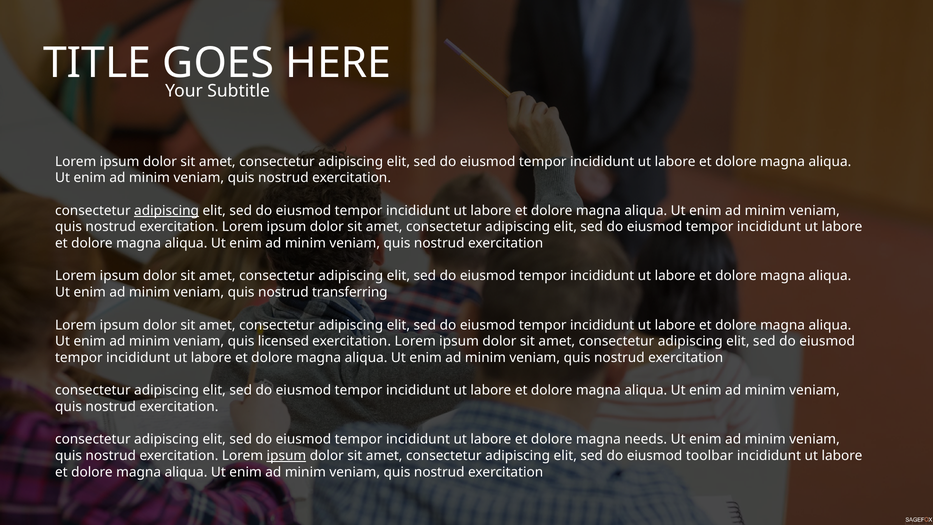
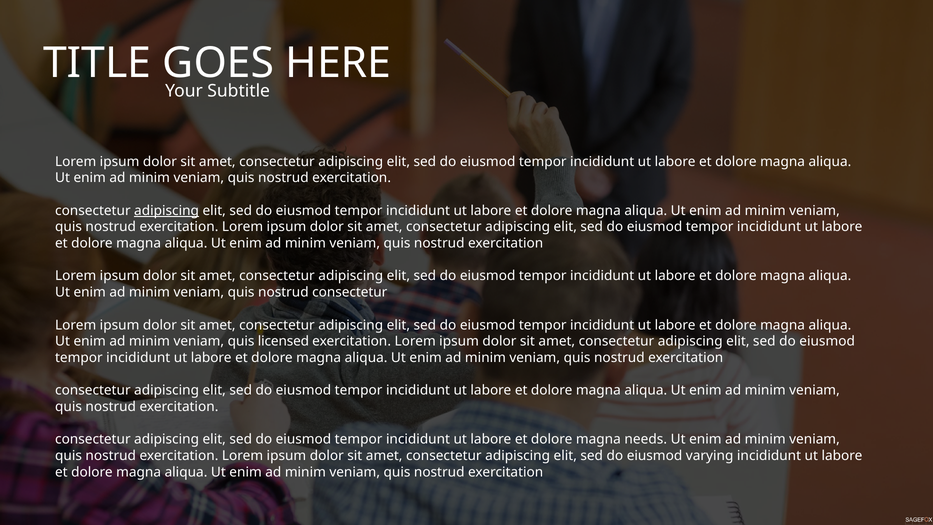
nostrud transferring: transferring -> consectetur
ipsum at (286, 456) underline: present -> none
toolbar: toolbar -> varying
